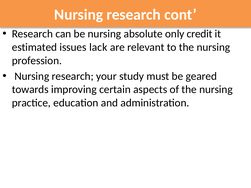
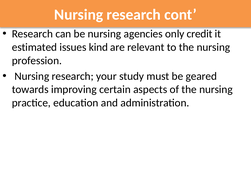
absolute: absolute -> agencies
lack: lack -> kind
